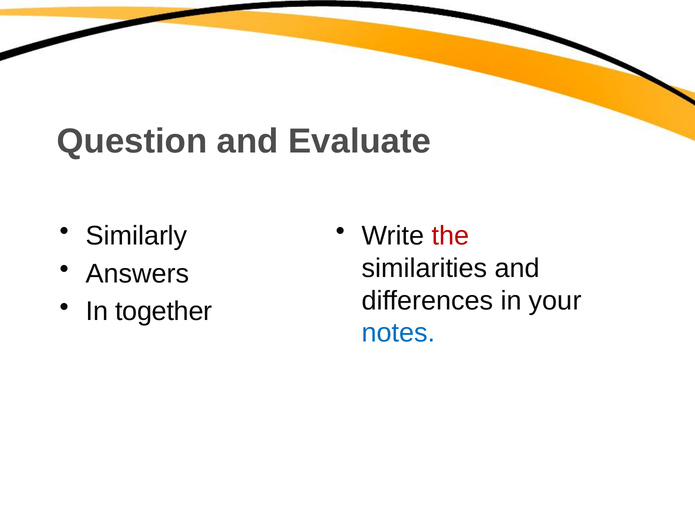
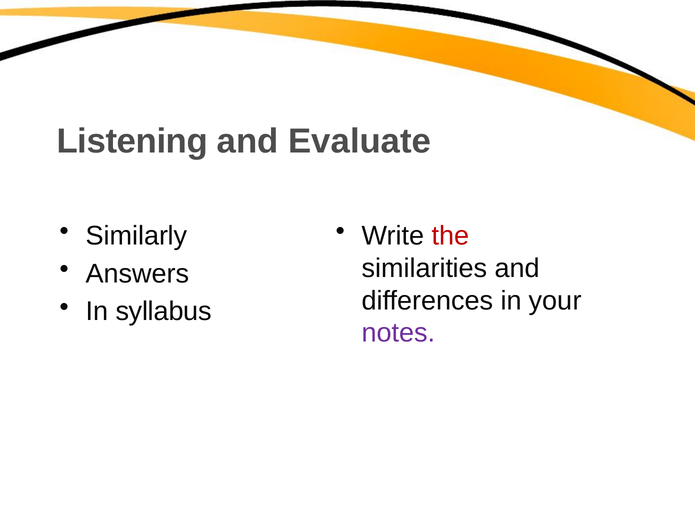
Question: Question -> Listening
together: together -> syllabus
notes colour: blue -> purple
